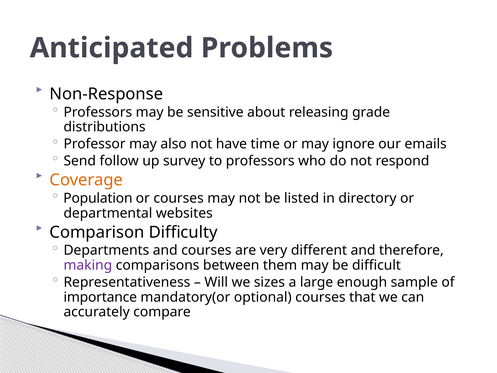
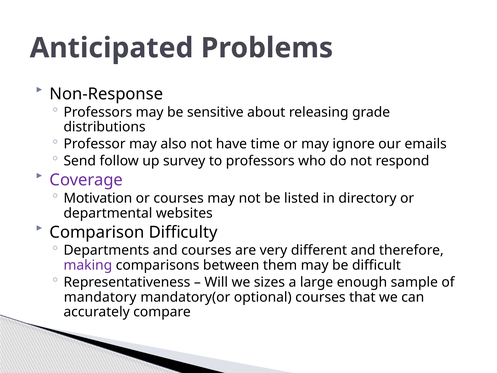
Coverage colour: orange -> purple
Population: Population -> Motivation
importance: importance -> mandatory
